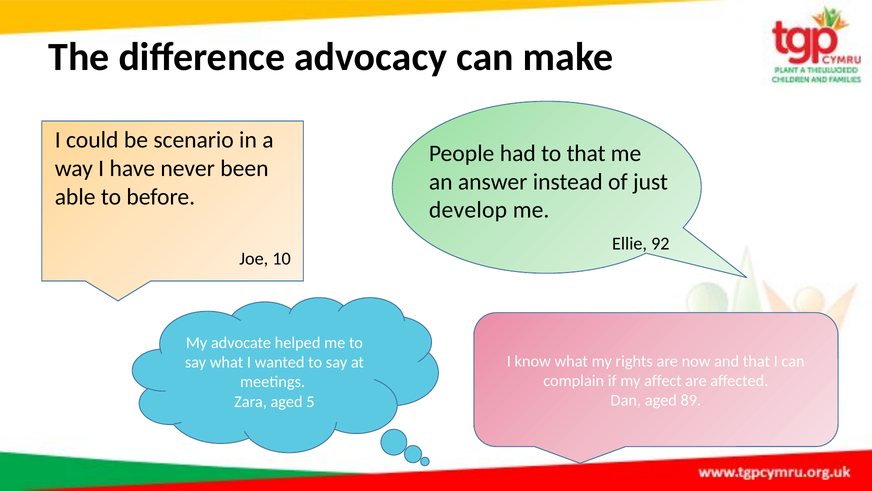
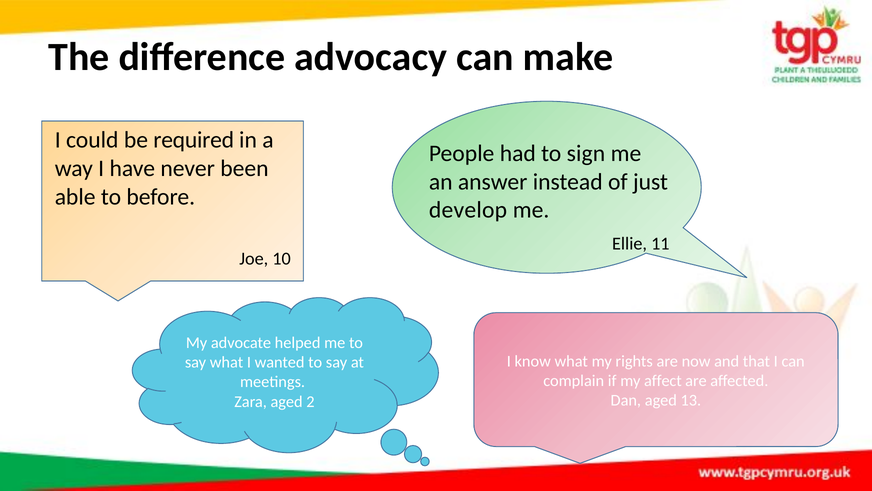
scenario: scenario -> required
to that: that -> sign
92: 92 -> 11
89: 89 -> 13
5: 5 -> 2
